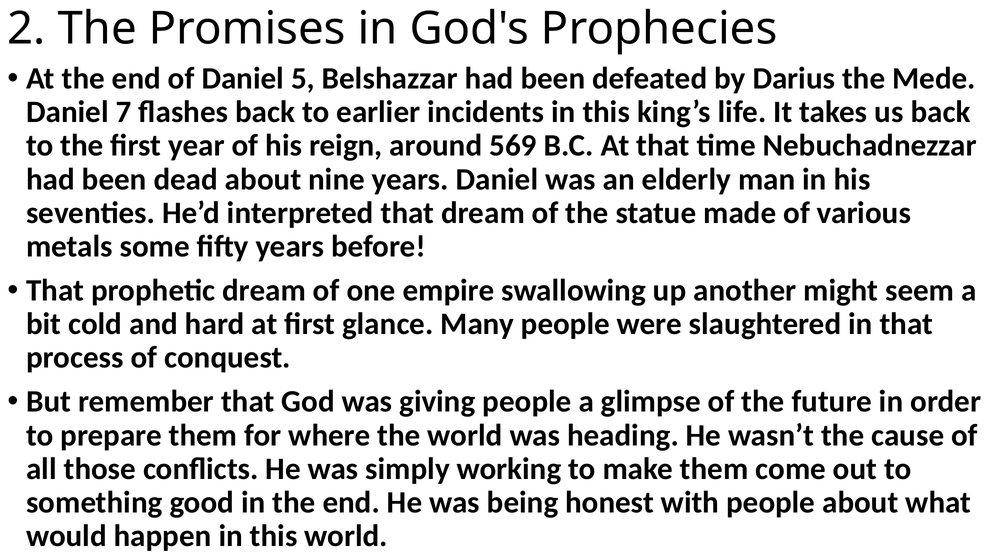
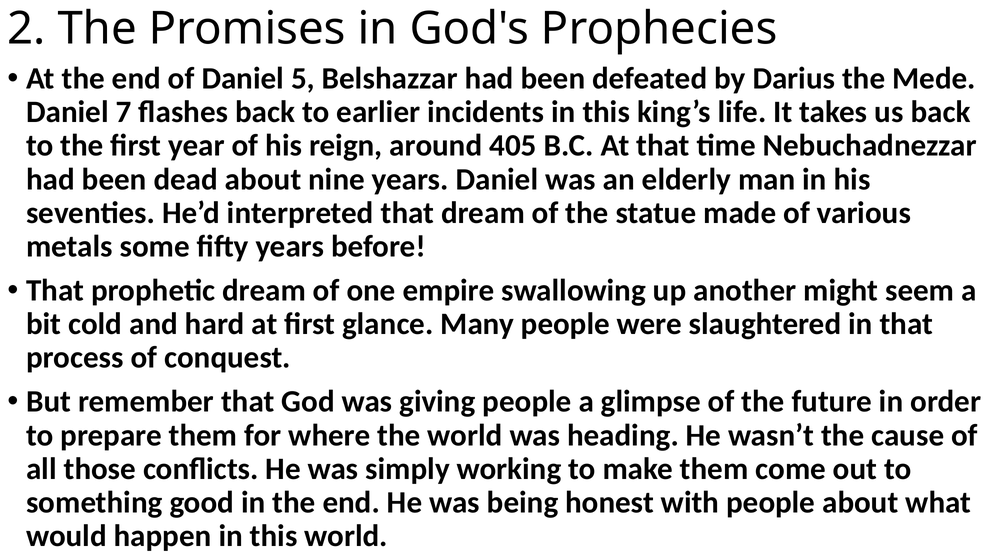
569: 569 -> 405
